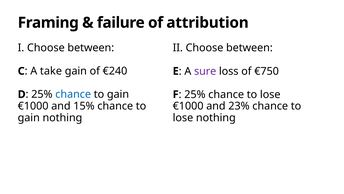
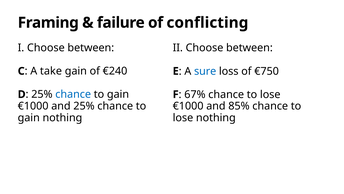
attribution: attribution -> conflicting
sure colour: purple -> blue
25% at (195, 94): 25% -> 67%
and 15%: 15% -> 25%
23%: 23% -> 85%
